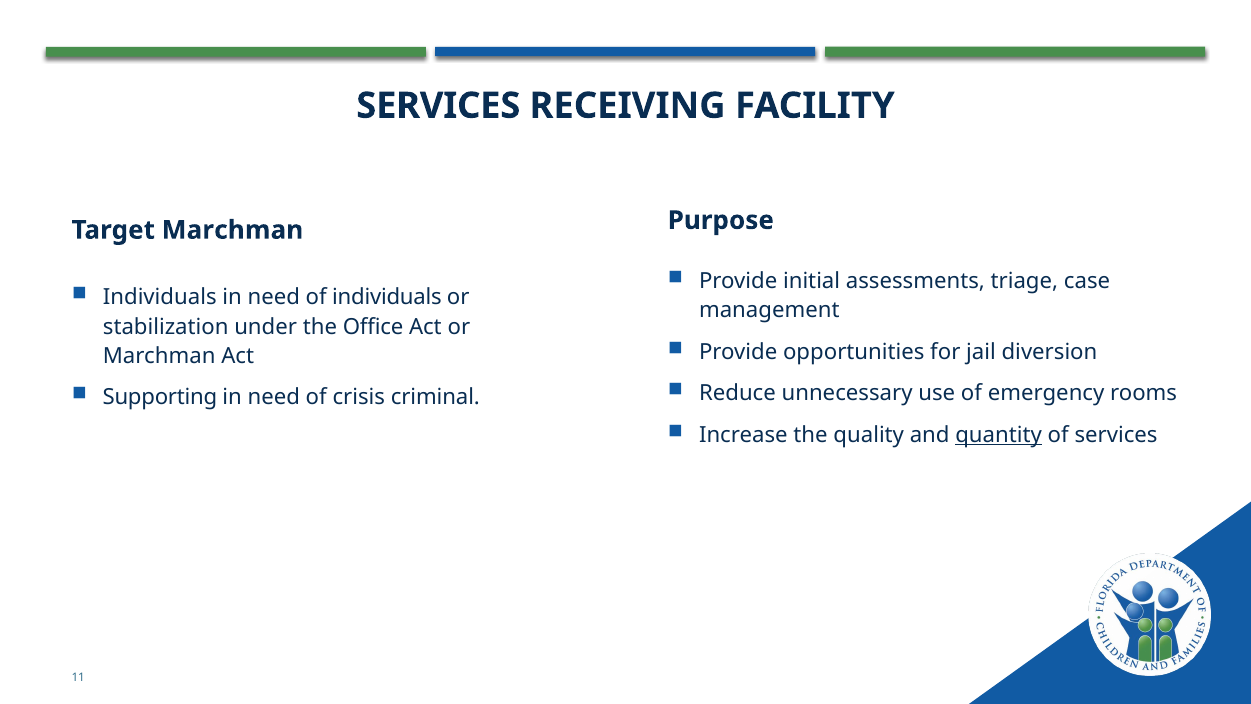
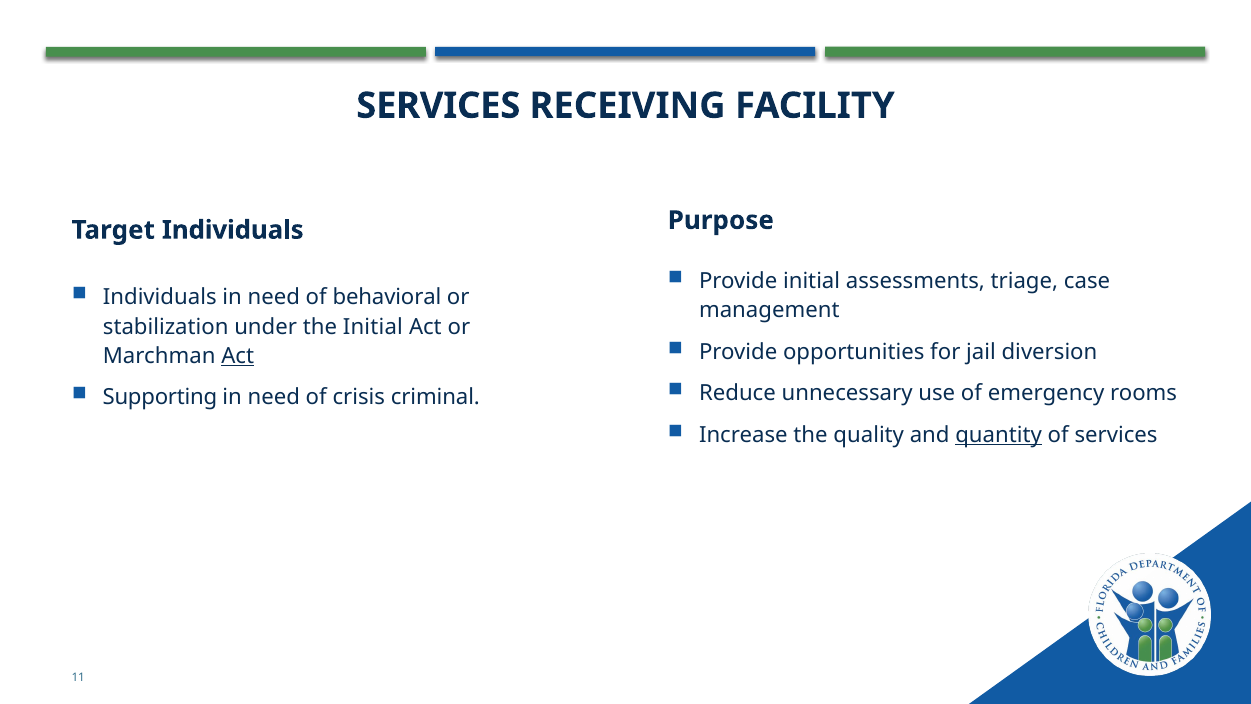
Target Marchman: Marchman -> Individuals
of individuals: individuals -> behavioral
the Office: Office -> Initial
Act at (238, 356) underline: none -> present
